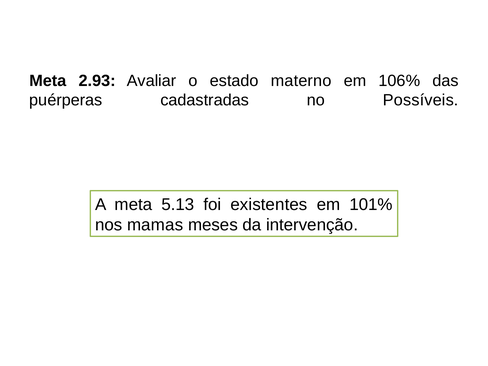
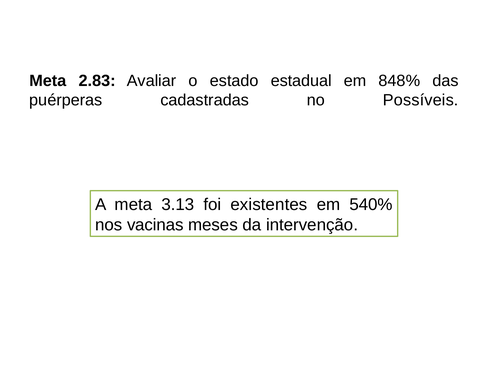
2.93: 2.93 -> 2.83
materno: materno -> estadual
106%: 106% -> 848%
5.13: 5.13 -> 3.13
101%: 101% -> 540%
mamas: mamas -> vacinas
